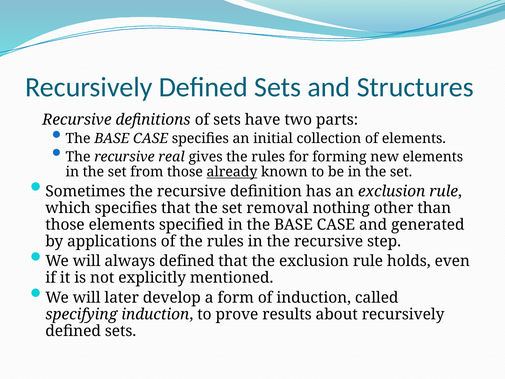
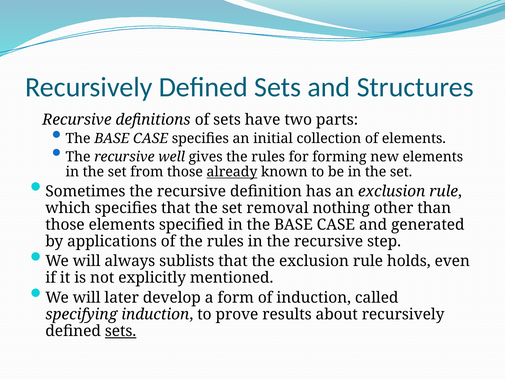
real: real -> well
always defined: defined -> sublists
sets at (121, 331) underline: none -> present
